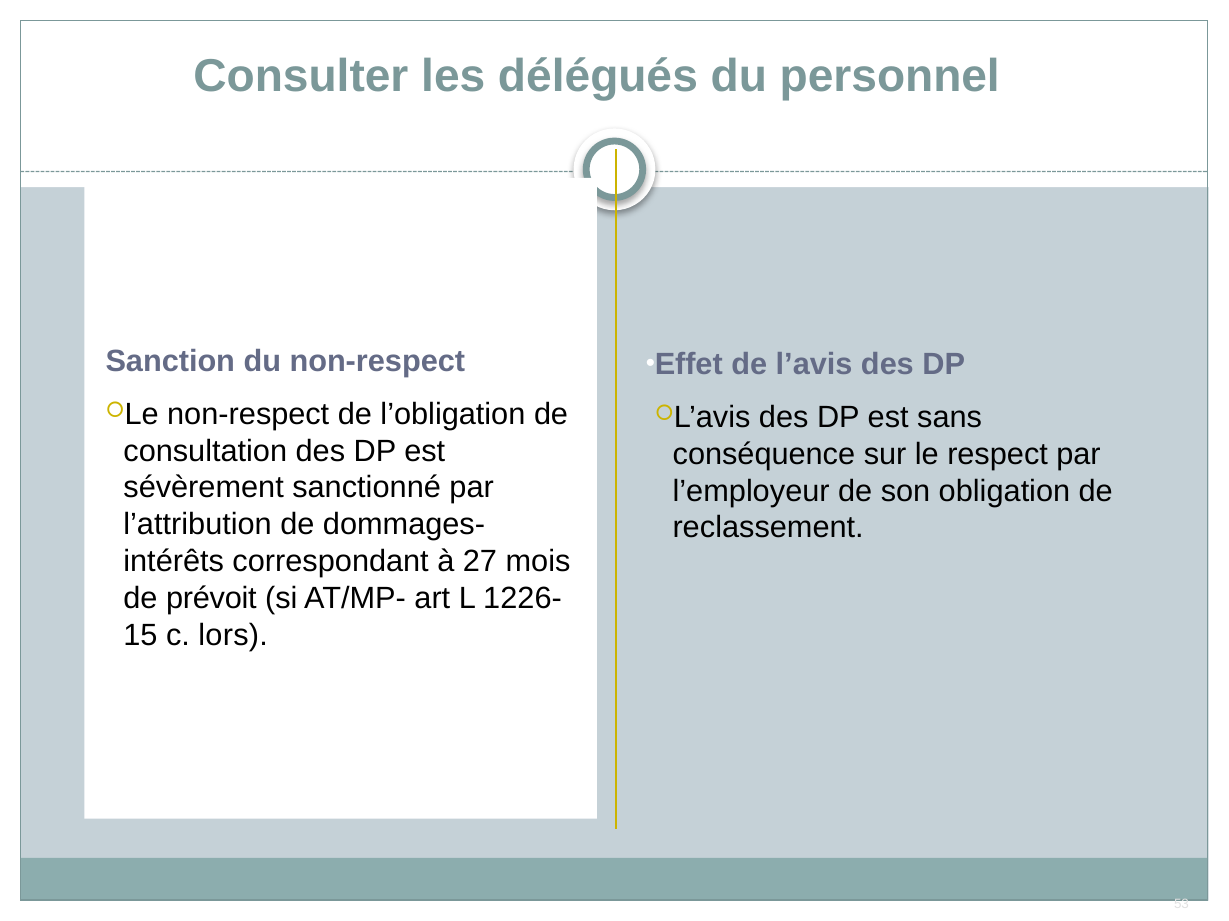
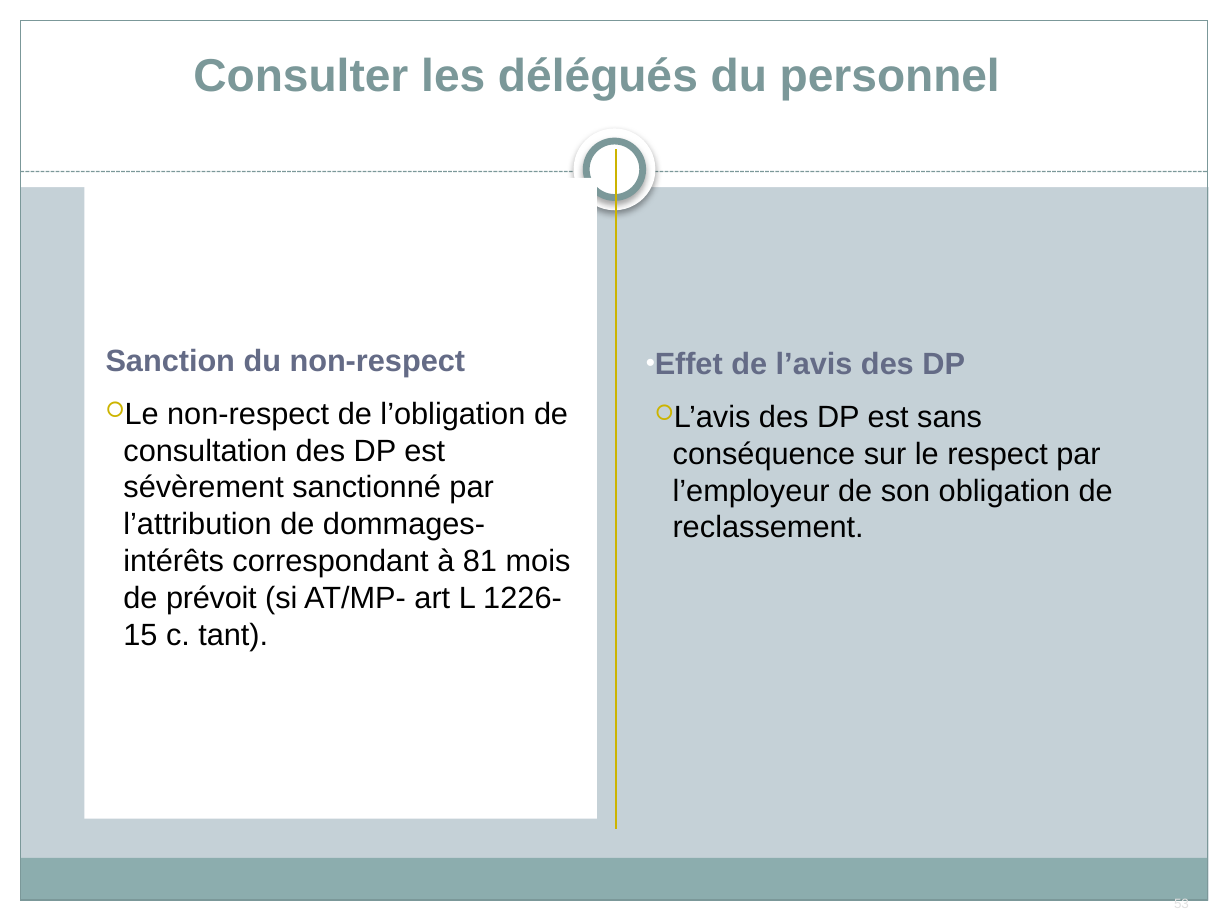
27: 27 -> 81
lors: lors -> tant
